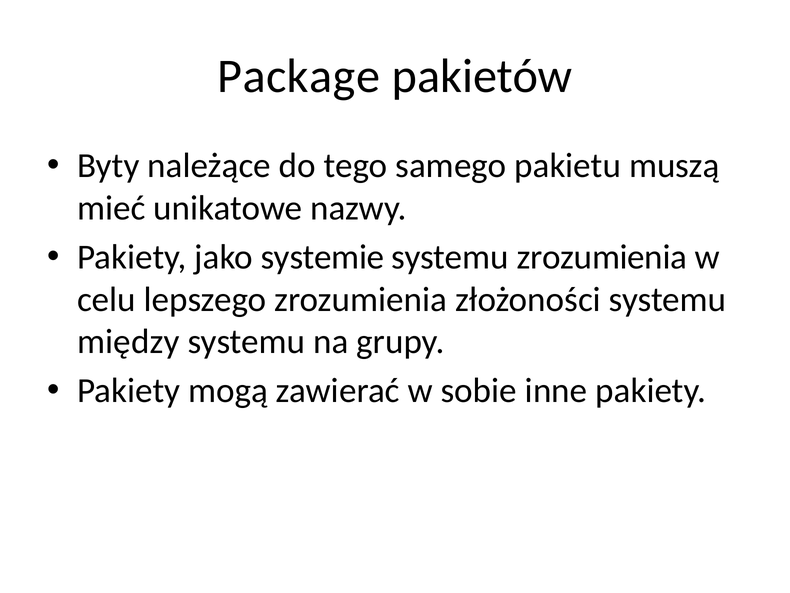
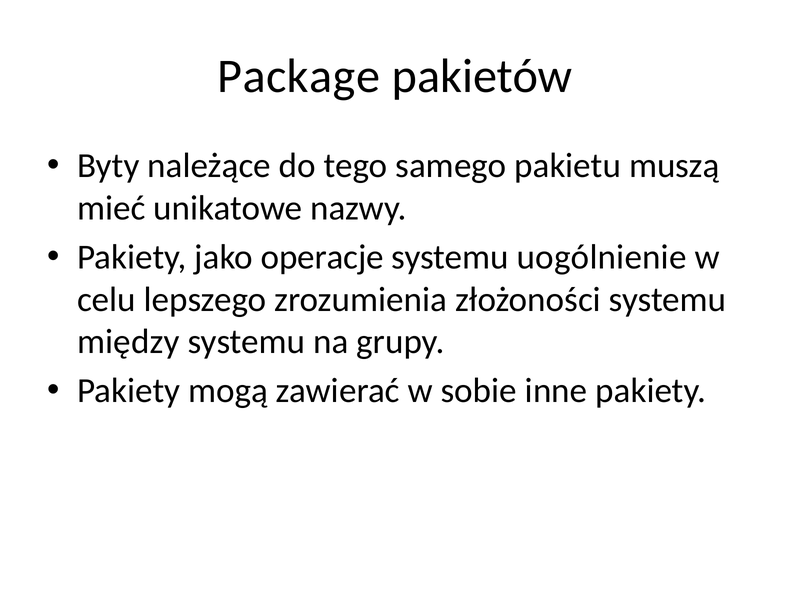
systemie: systemie -> operacje
systemu zrozumienia: zrozumienia -> uogólnienie
